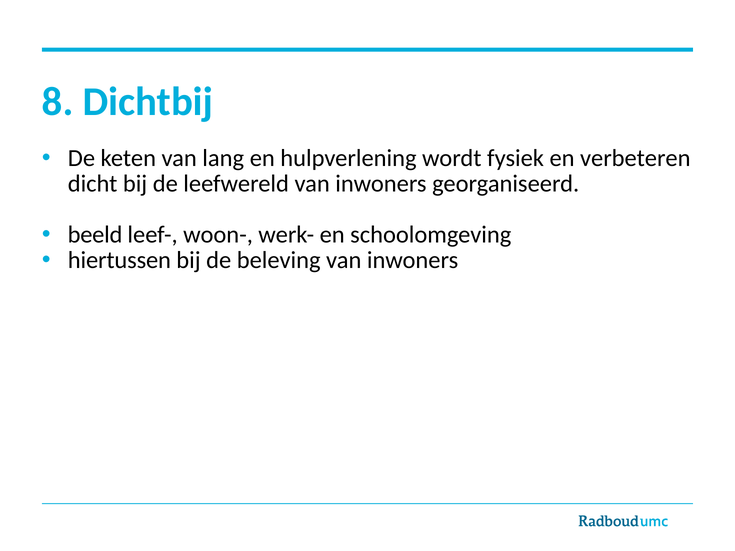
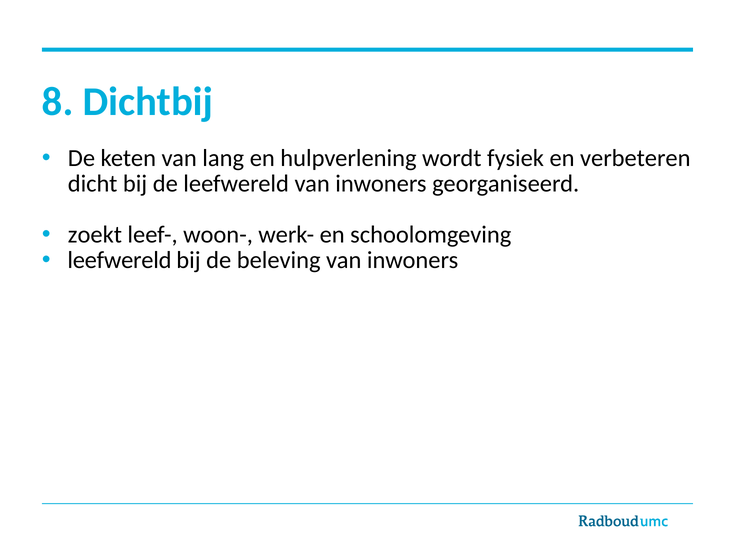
beeld: beeld -> zoekt
hiertussen at (119, 261): hiertussen -> leefwereld
